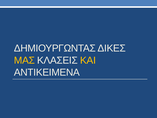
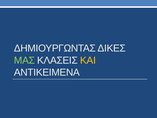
ΜΑΣ colour: yellow -> light green
